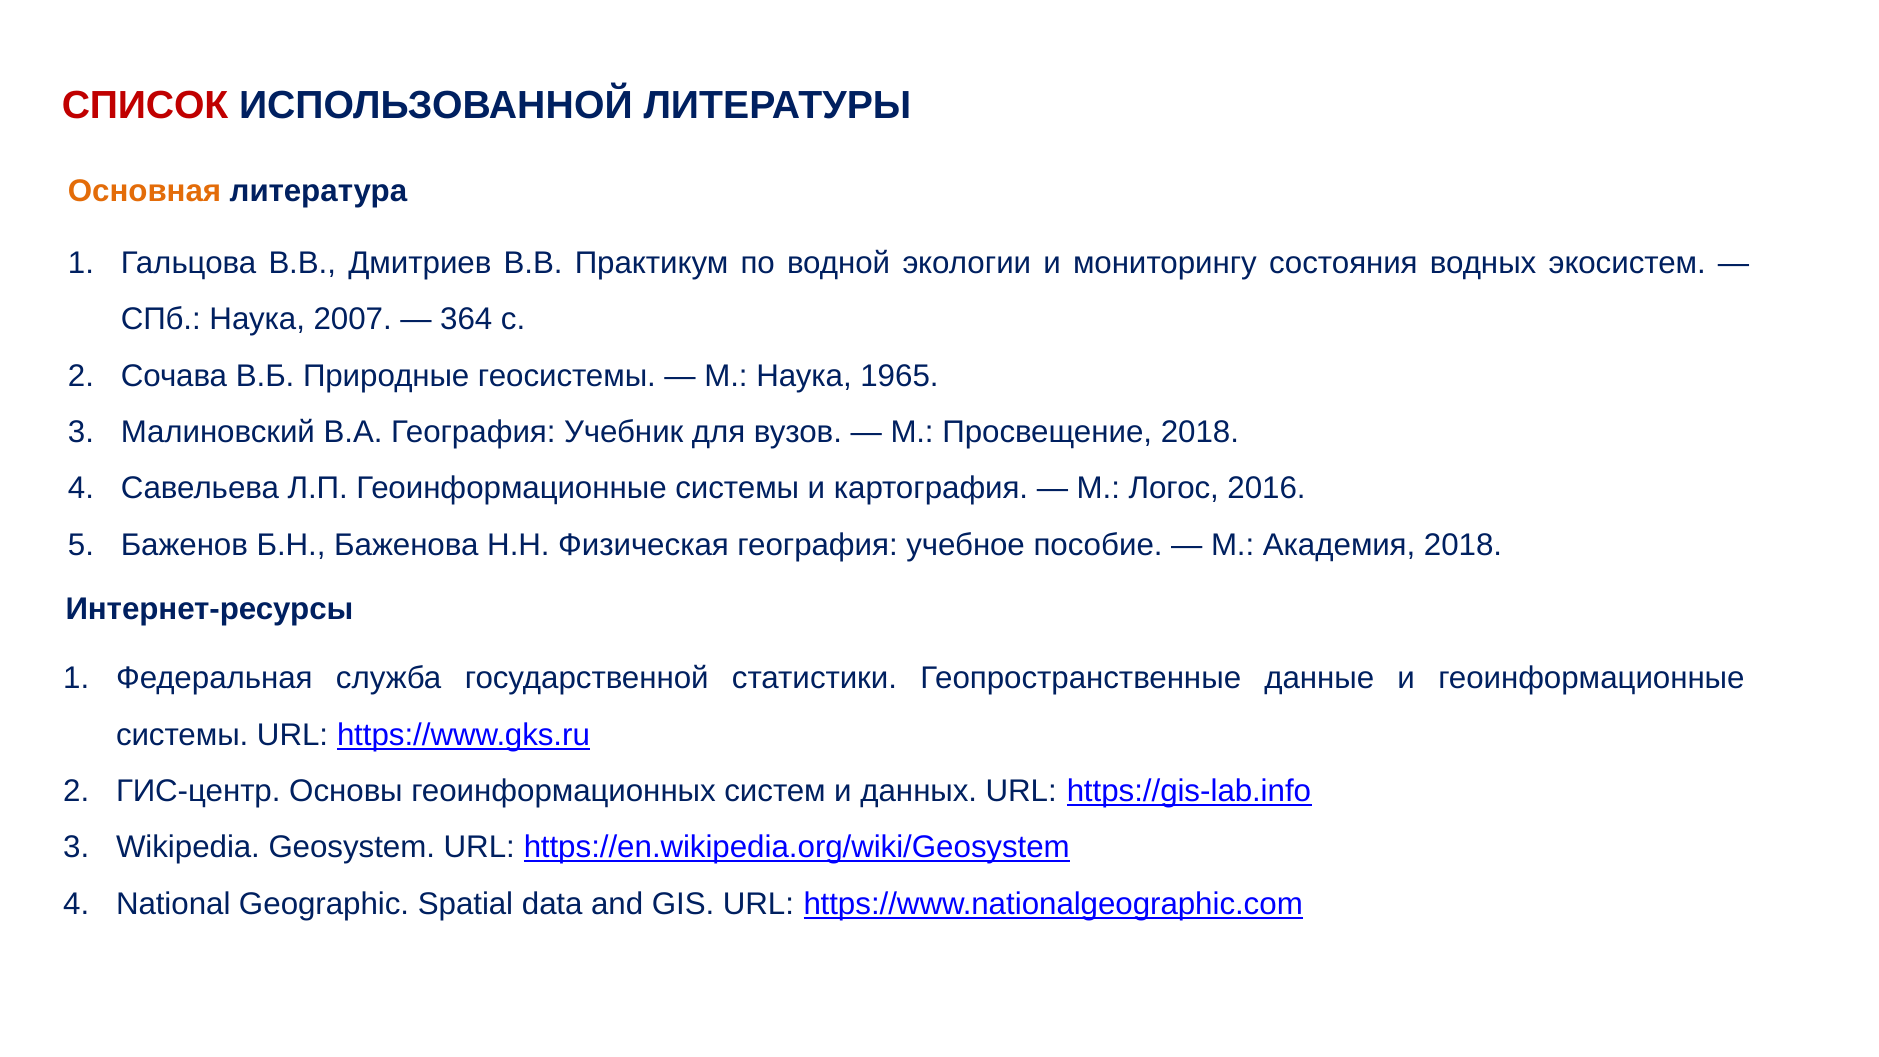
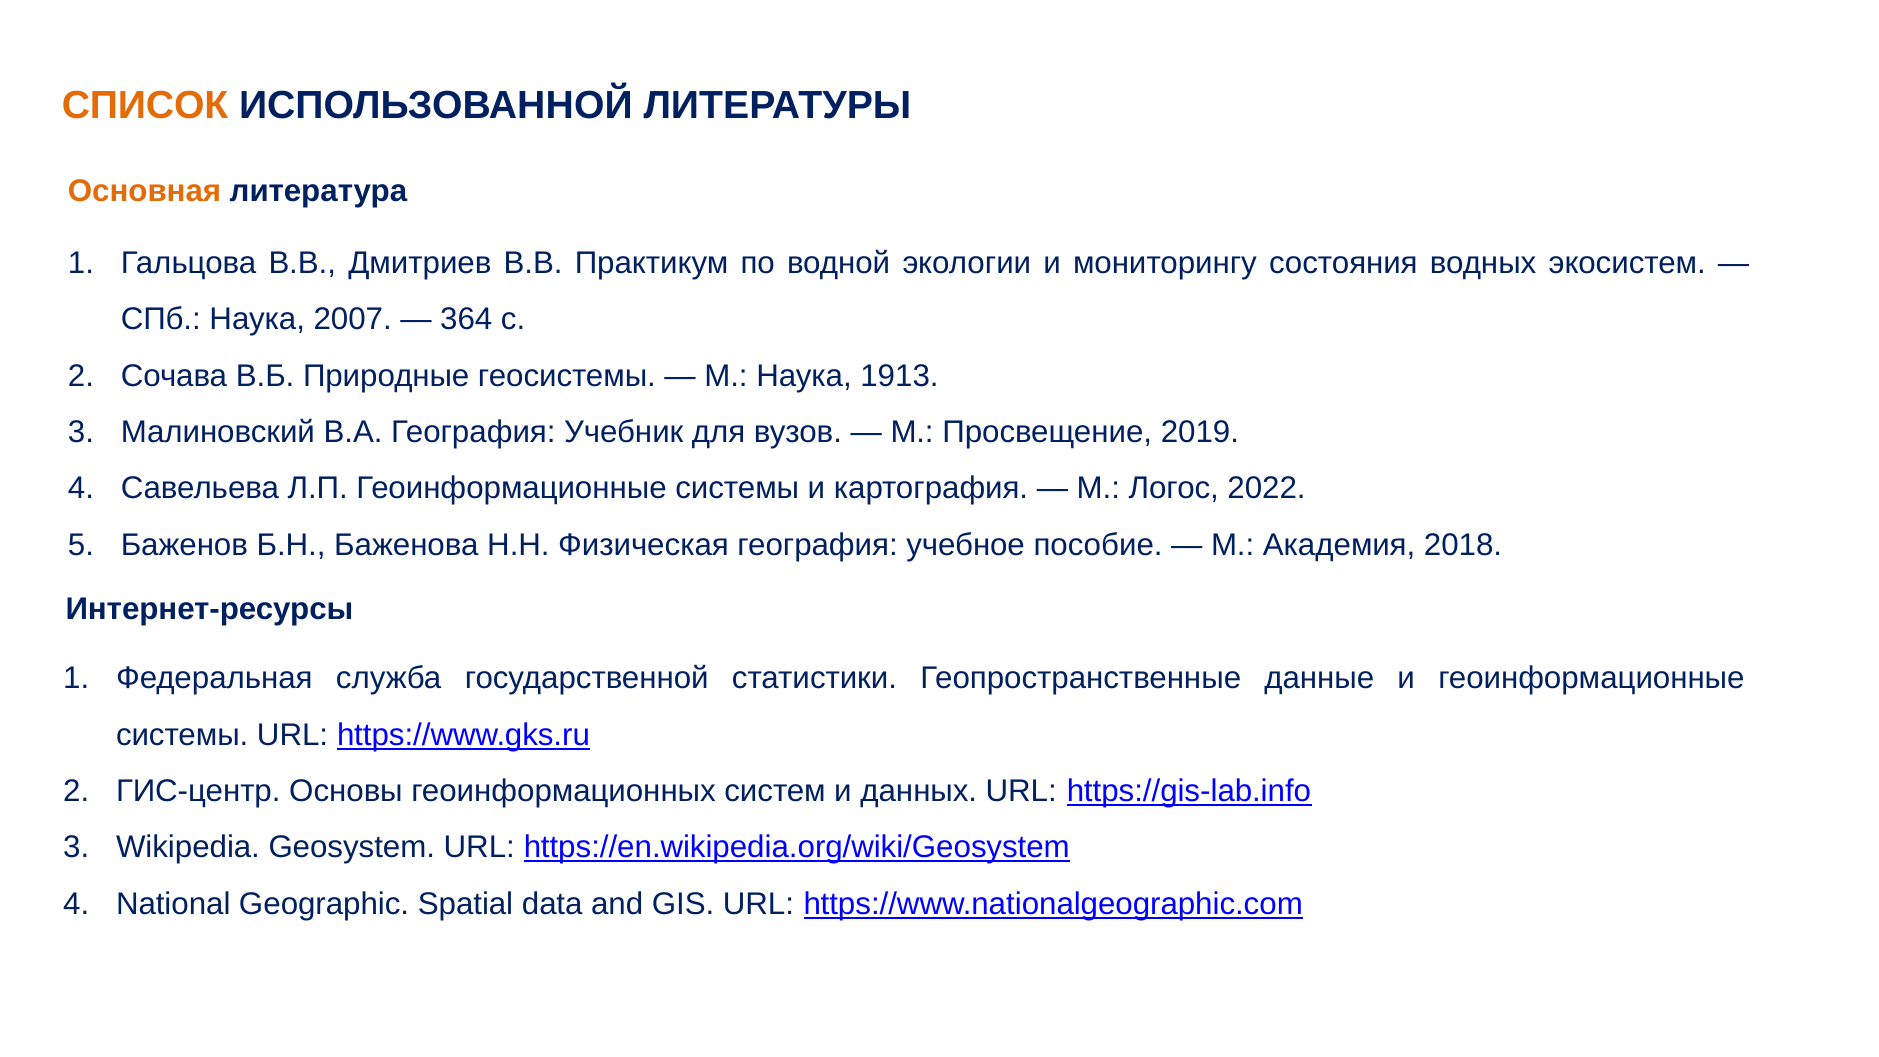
СПИСОК colour: red -> orange
1965: 1965 -> 1913
Просвещение 2018: 2018 -> 2019
2016: 2016 -> 2022
